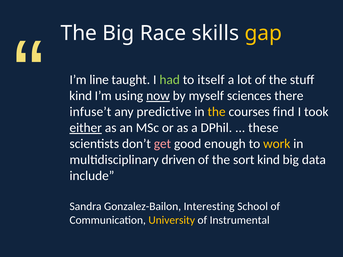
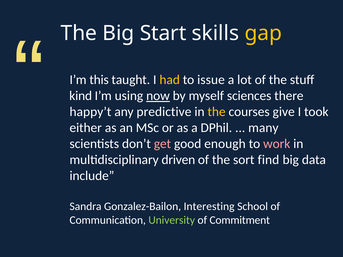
Race: Race -> Start
line: line -> this
had colour: light green -> yellow
itself: itself -> issue
infuse’t: infuse’t -> happy’t
find: find -> give
either underline: present -> none
these: these -> many
work colour: yellow -> pink
sort kind: kind -> find
University colour: yellow -> light green
Instrumental: Instrumental -> Commitment
